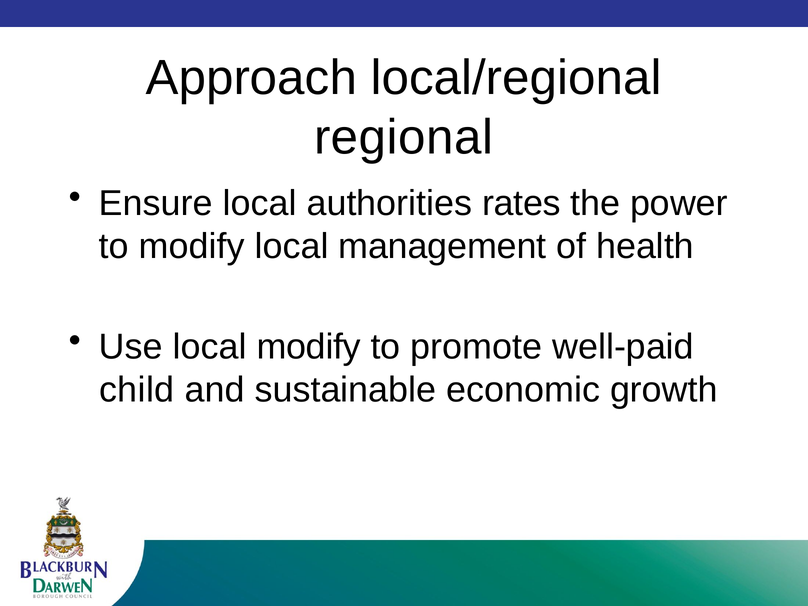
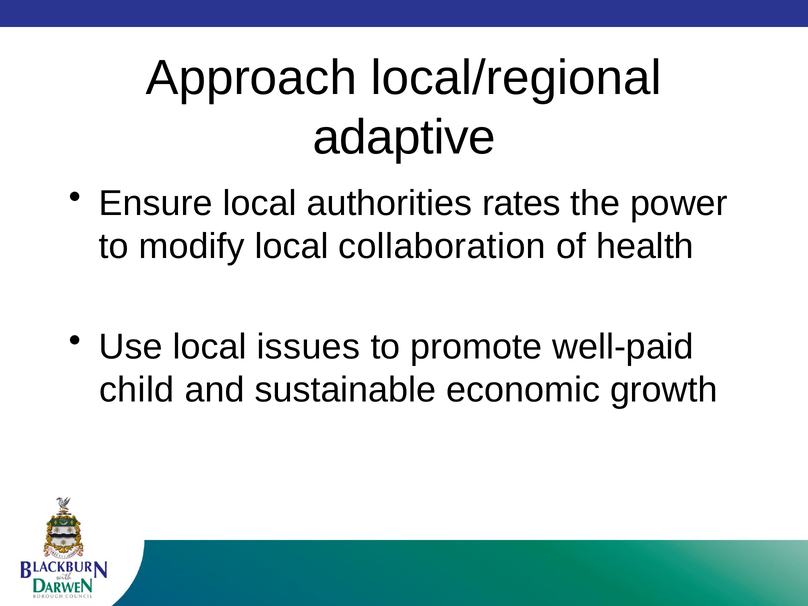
regional: regional -> adaptive
management: management -> collaboration
local modify: modify -> issues
